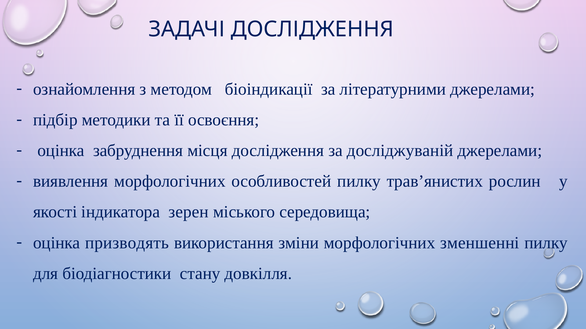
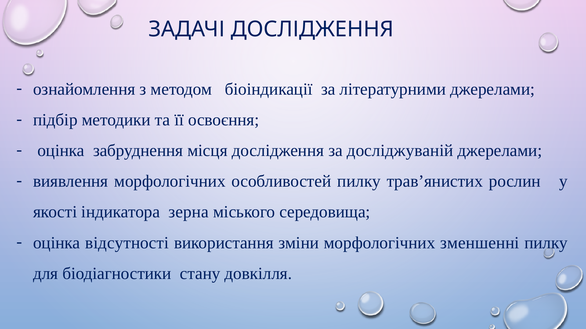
зерен: зерен -> зерна
призводять: призводять -> відсутності
